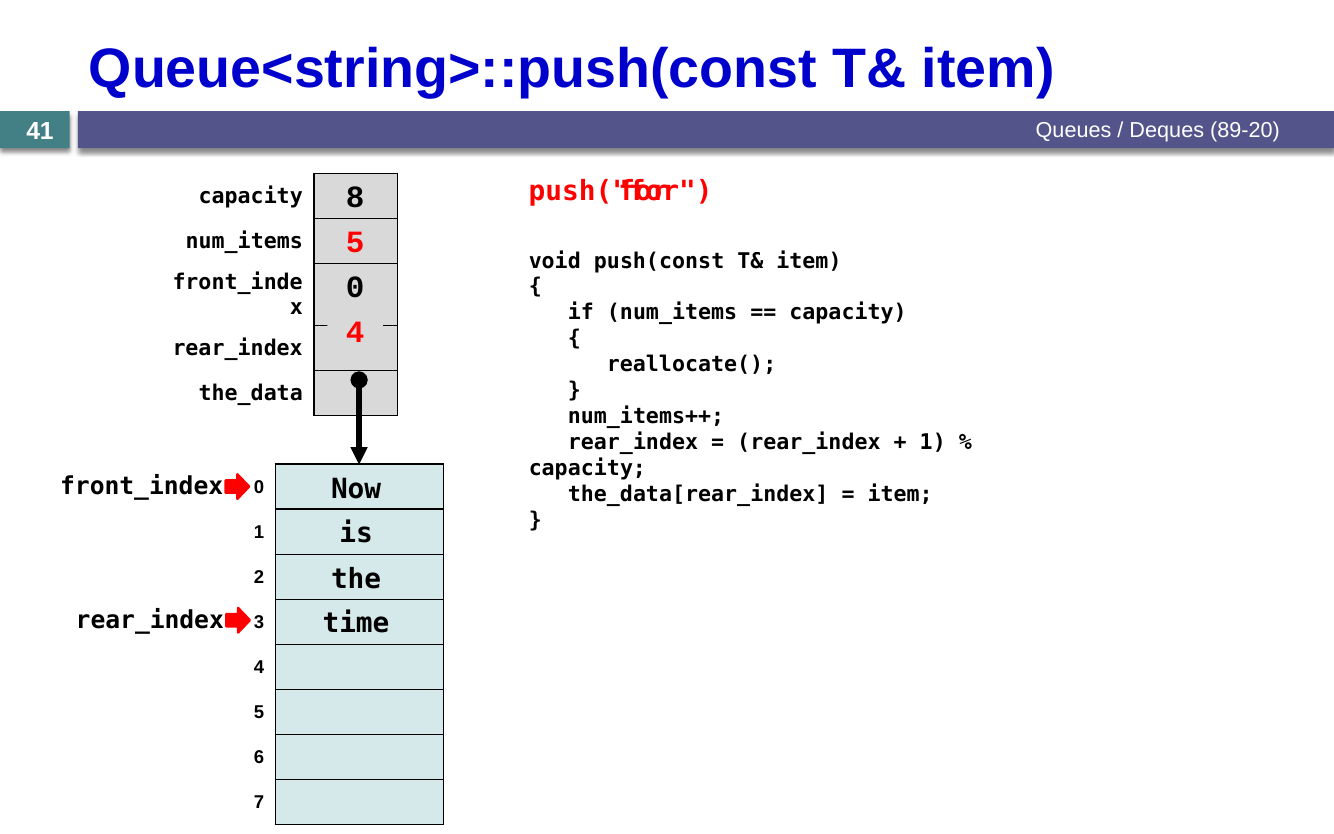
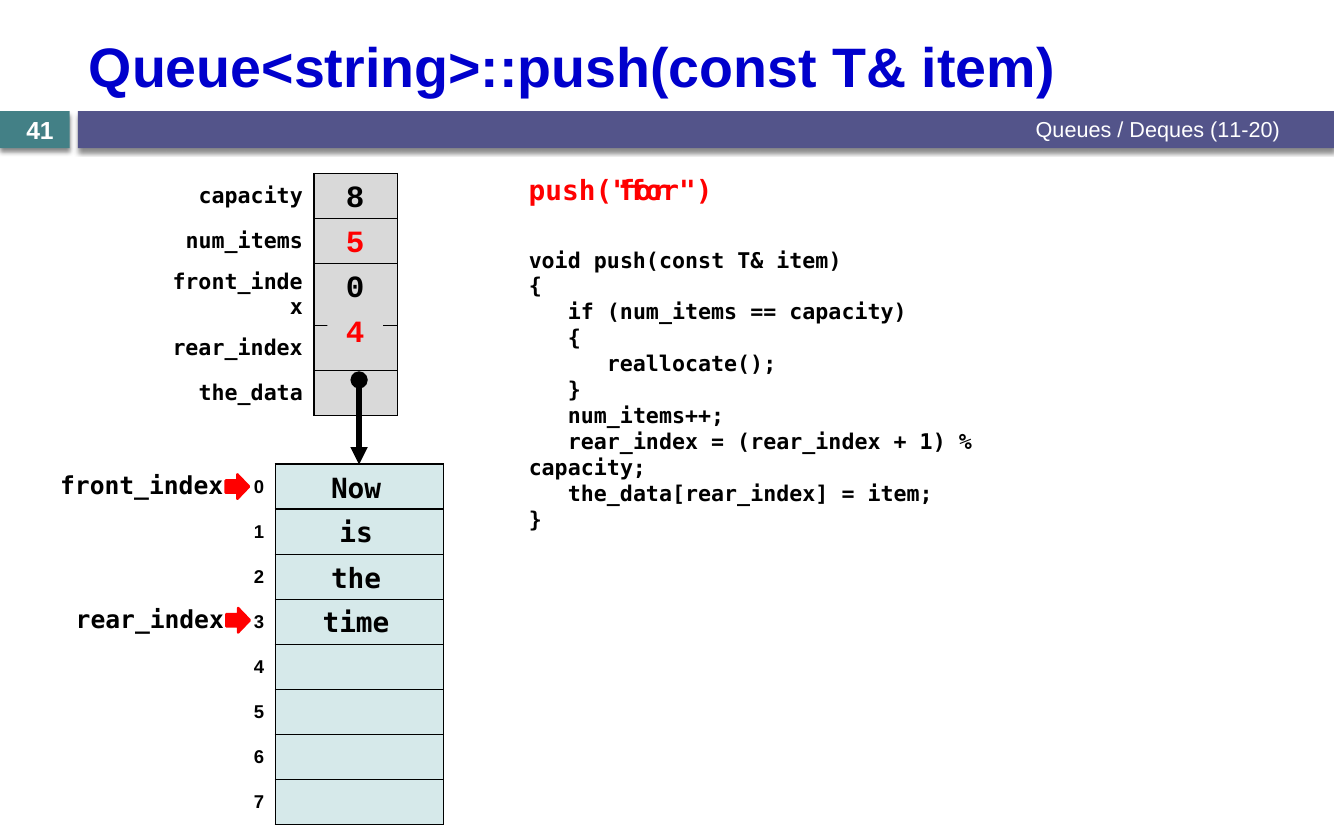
89-20: 89-20 -> 11-20
